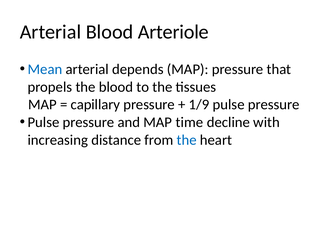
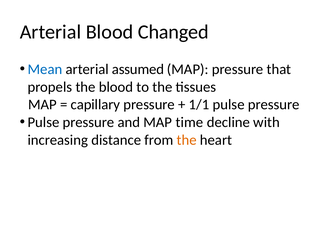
Arteriole: Arteriole -> Changed
depends: depends -> assumed
1/9: 1/9 -> 1/1
the at (187, 140) colour: blue -> orange
